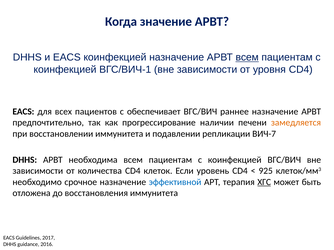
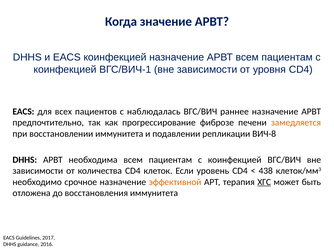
всем at (247, 57) underline: present -> none
обеспечивает: обеспечивает -> наблюдалась
наличии: наличии -> фиброзе
ВИЧ-7: ВИЧ-7 -> ВИЧ-8
925: 925 -> 438
эффективной colour: blue -> orange
